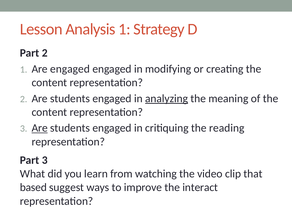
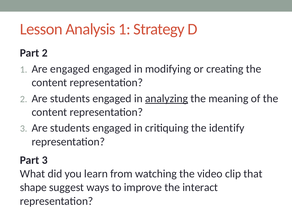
Are at (40, 128) underline: present -> none
reading: reading -> identify
based: based -> shape
